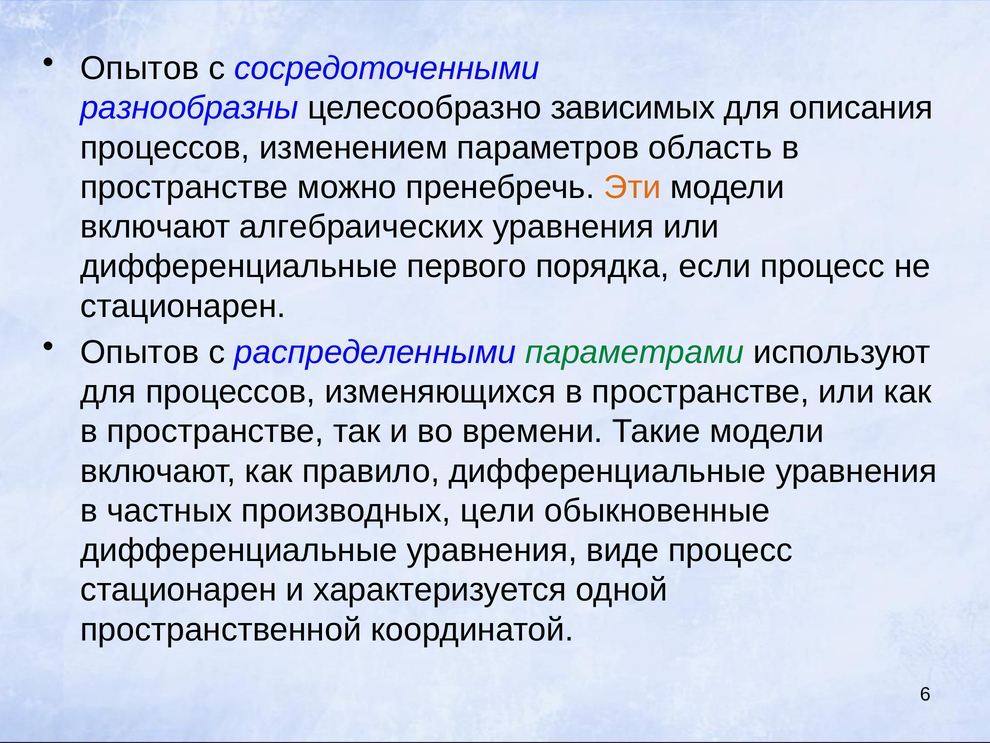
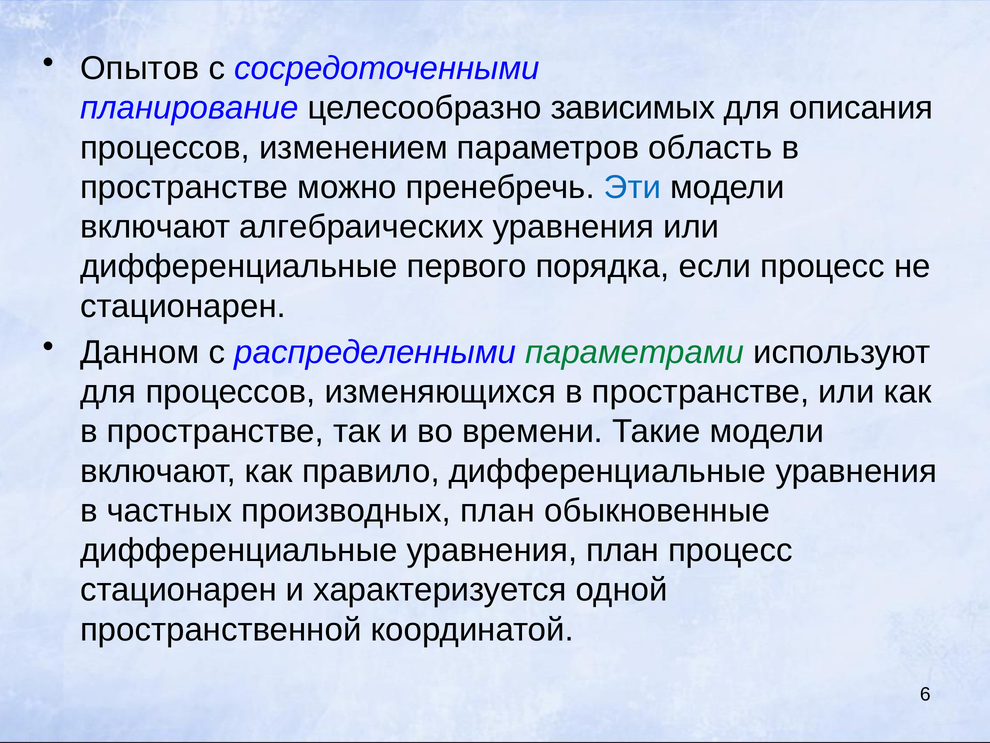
разнообразны: разнообразны -> планирование
Эти colour: orange -> blue
Опытов at (140, 352): Опытов -> Данном
производных цели: цели -> план
уравнения виде: виде -> план
